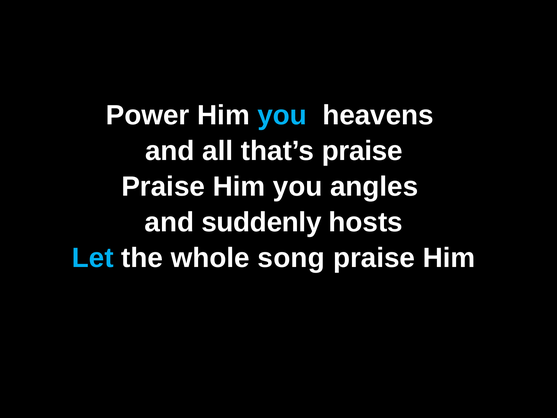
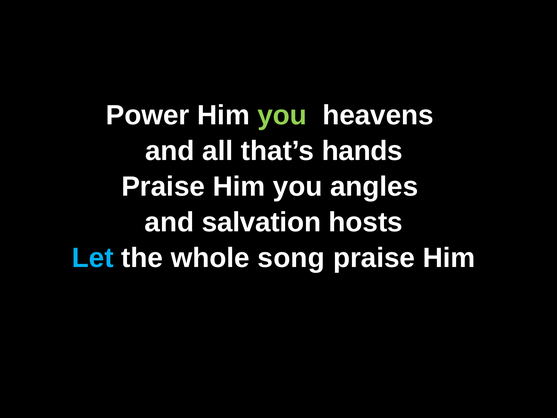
you at (282, 115) colour: light blue -> light green
that’s praise: praise -> hands
suddenly: suddenly -> salvation
